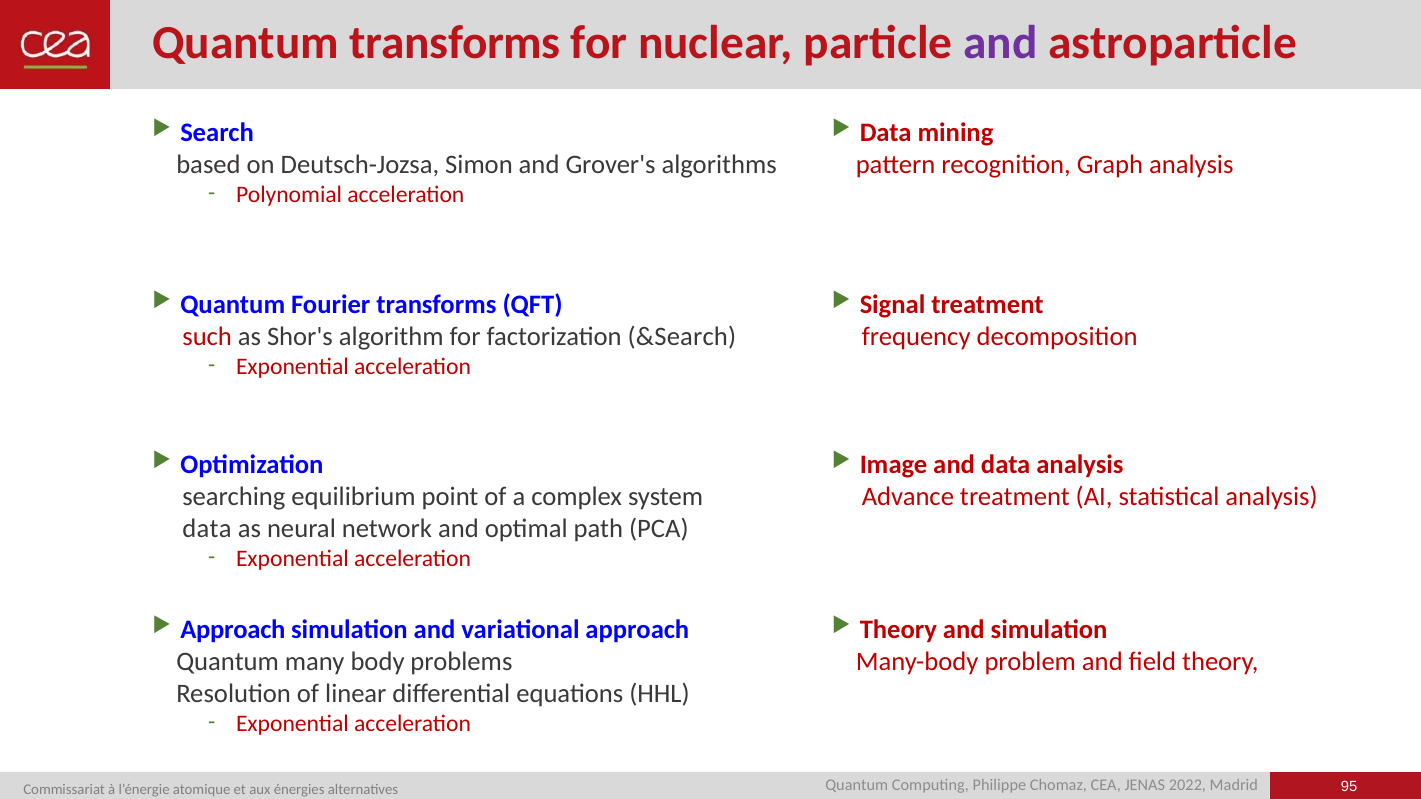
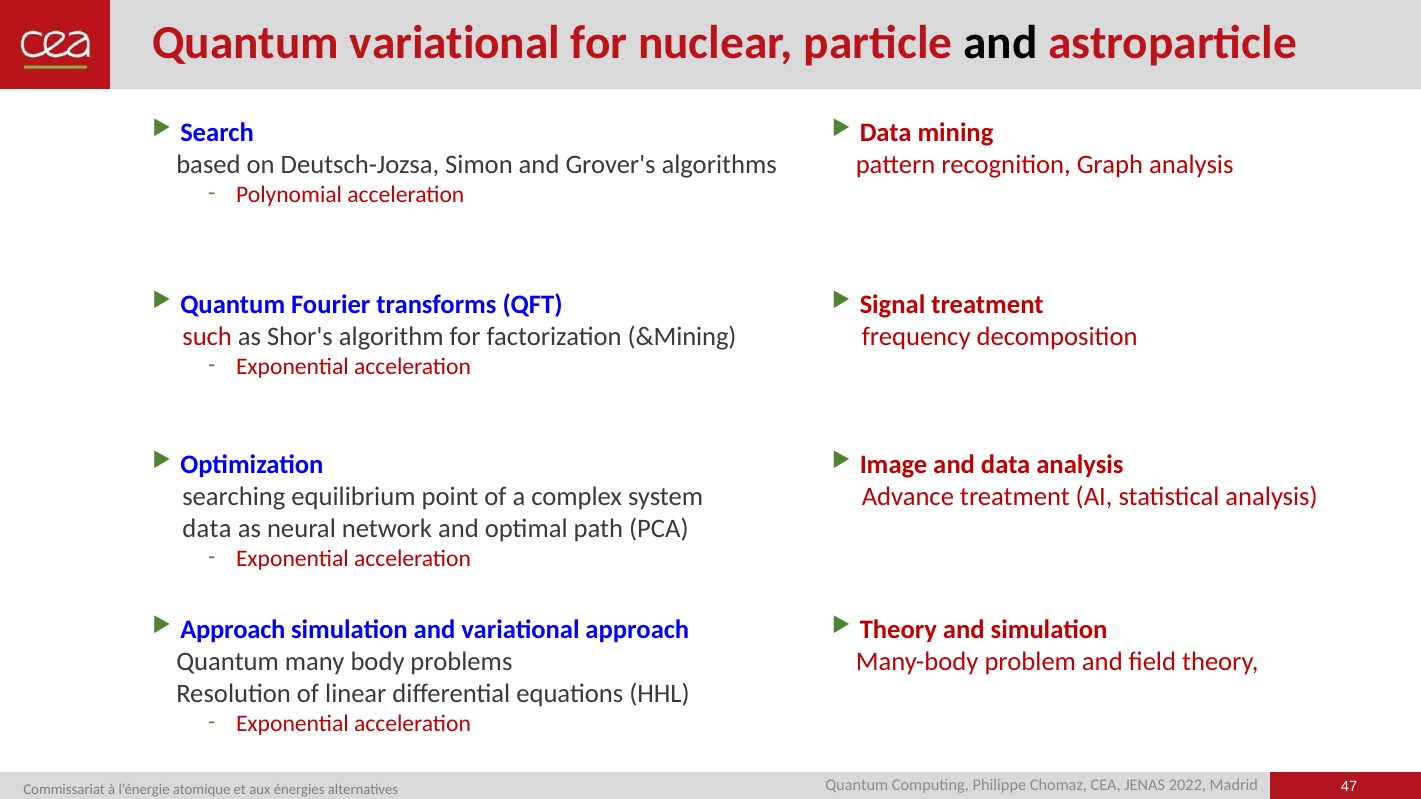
Quantum transforms: transforms -> variational
and at (1000, 43) colour: purple -> black
&Search: &Search -> &Mining
95: 95 -> 47
